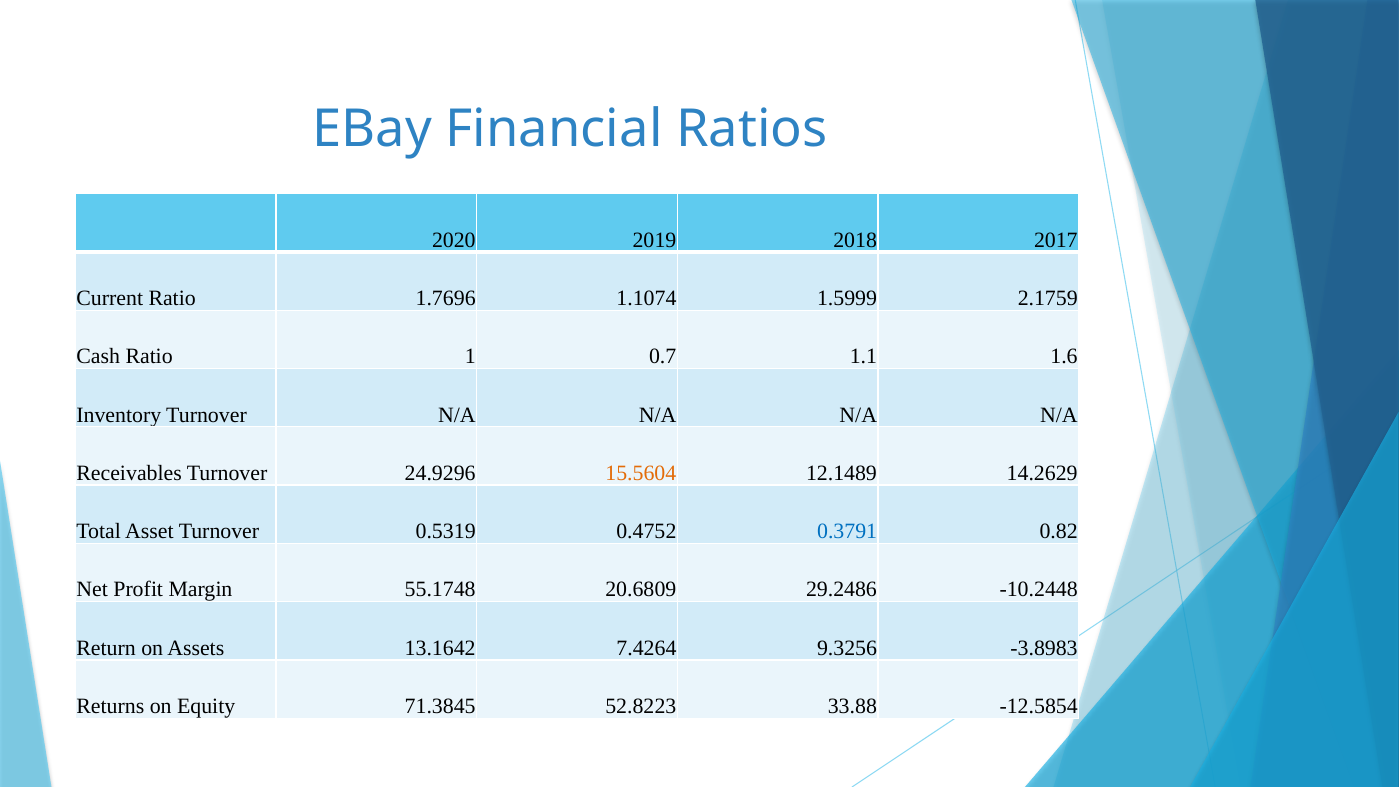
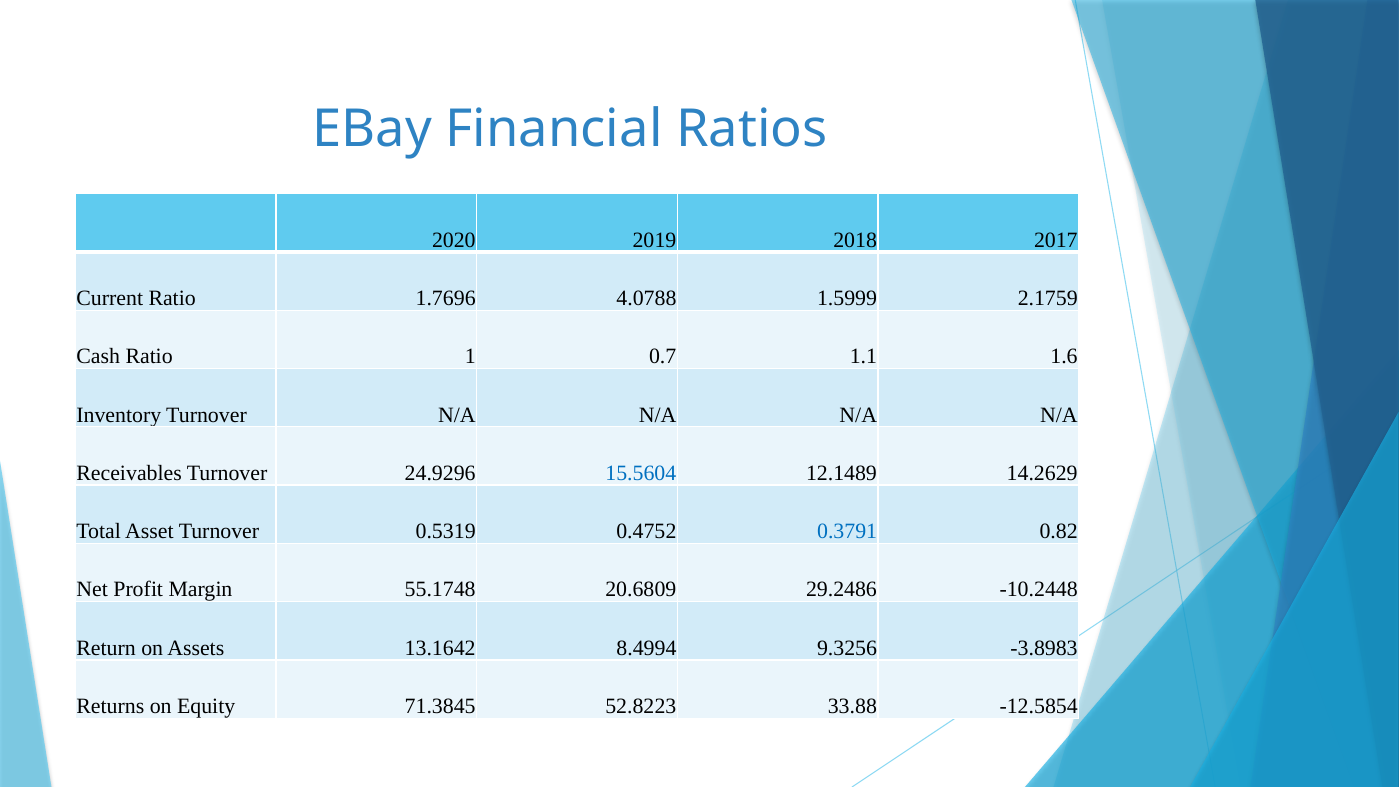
1.1074: 1.1074 -> 4.0788
15.5604 colour: orange -> blue
7.4264: 7.4264 -> 8.4994
